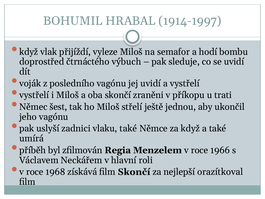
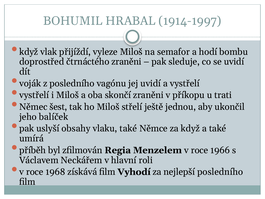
čtrnáctého výbuch: výbuch -> zraněni
jeho vagónu: vagónu -> balíček
zadnici: zadnici -> obsahy
film Skončí: Skončí -> Vyhodí
nejlepší orazítkoval: orazítkoval -> posledního
